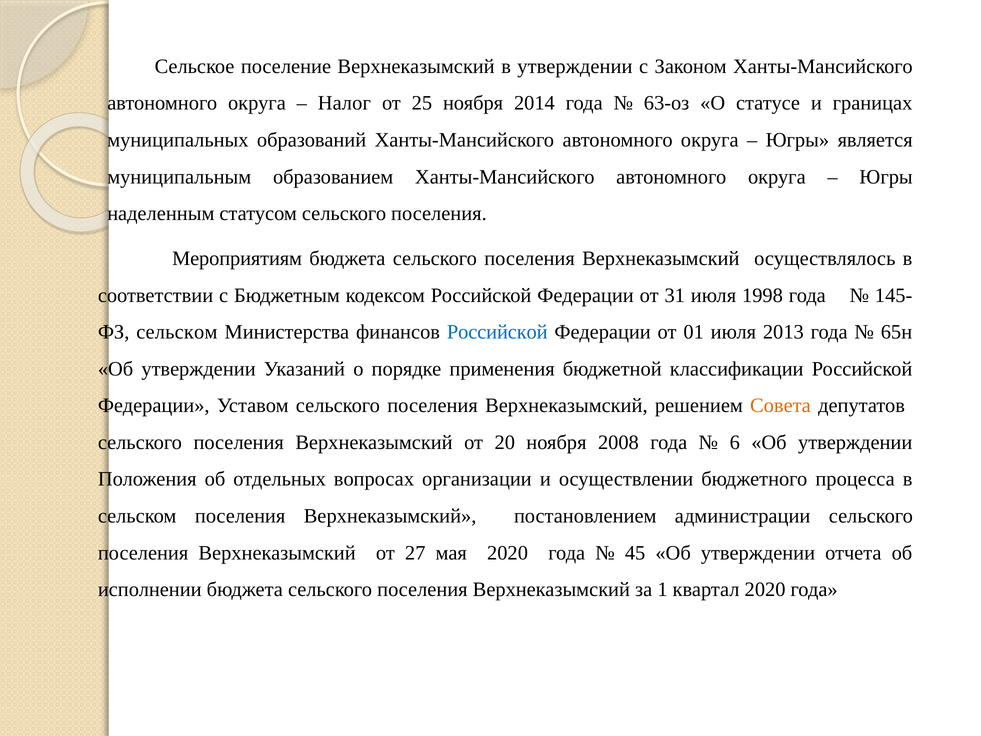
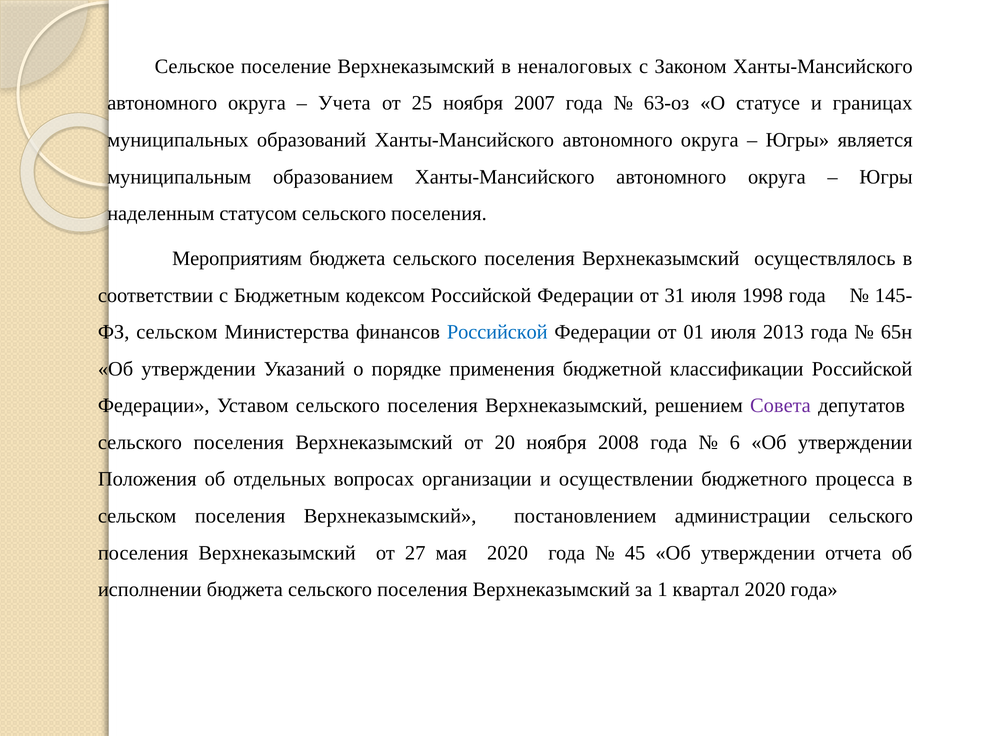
в утверждении: утверждении -> неналоговых
Налог: Налог -> Учета
2014: 2014 -> 2007
Совета colour: orange -> purple
